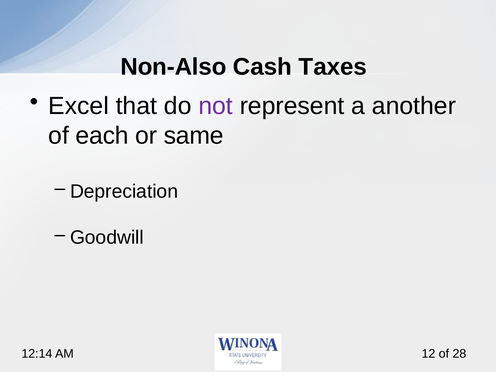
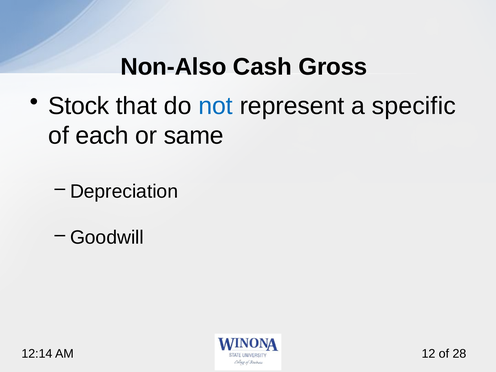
Taxes: Taxes -> Gross
Excel: Excel -> Stock
not colour: purple -> blue
another: another -> specific
